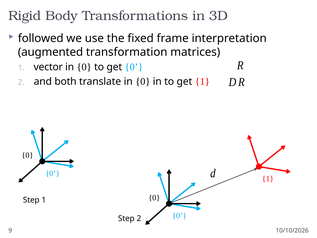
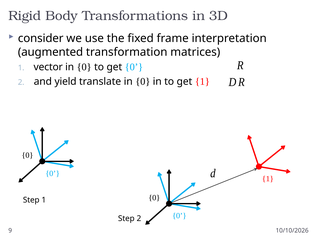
followed: followed -> consider
both: both -> yield
